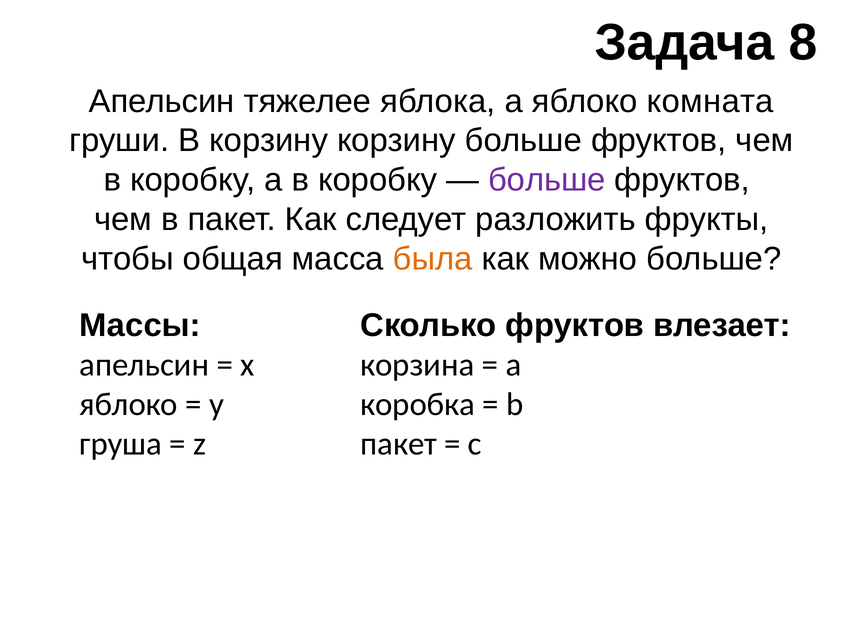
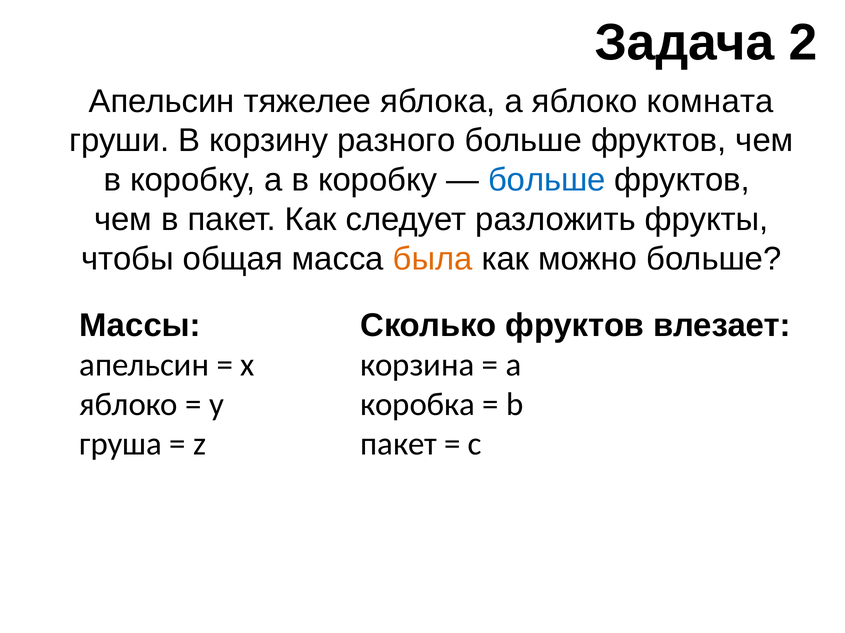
8: 8 -> 2
корзину корзину: корзину -> разного
больше at (547, 180) colour: purple -> blue
